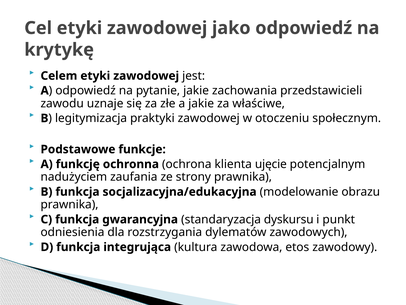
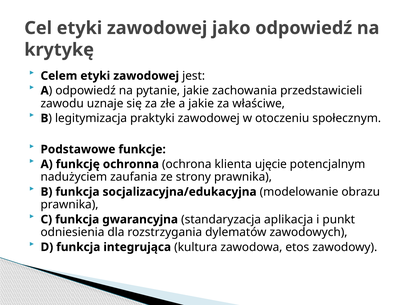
dyskursu: dyskursu -> aplikacja
